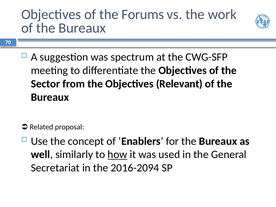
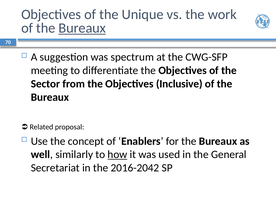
Forums: Forums -> Unique
Bureaux at (82, 28) underline: none -> present
Relevant: Relevant -> Inclusive
2016-2094: 2016-2094 -> 2016-2042
